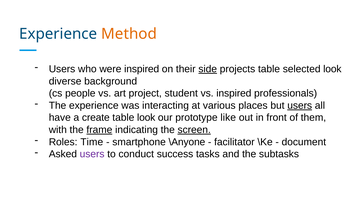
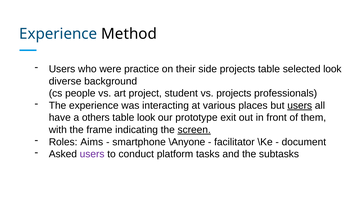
Method colour: orange -> black
were inspired: inspired -> practice
side underline: present -> none
vs inspired: inspired -> projects
create: create -> others
like: like -> exit
frame underline: present -> none
Time: Time -> Aims
success: success -> platform
